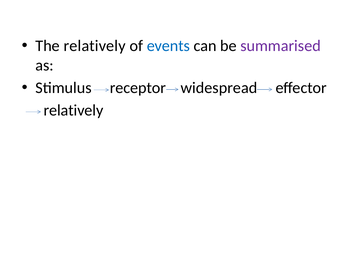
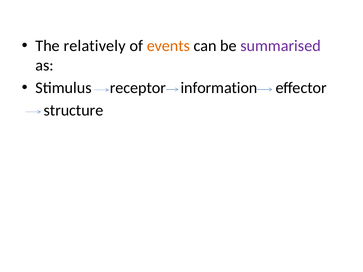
events colour: blue -> orange
widespread: widespread -> information
relatively at (73, 110): relatively -> structure
